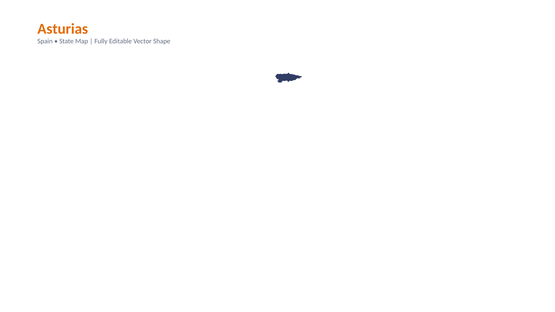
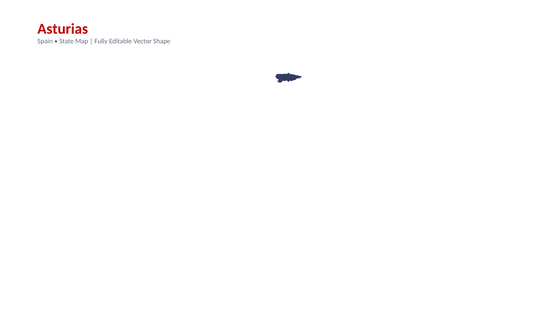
Asturias colour: orange -> red
